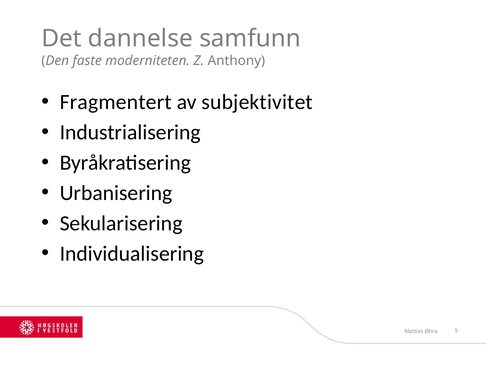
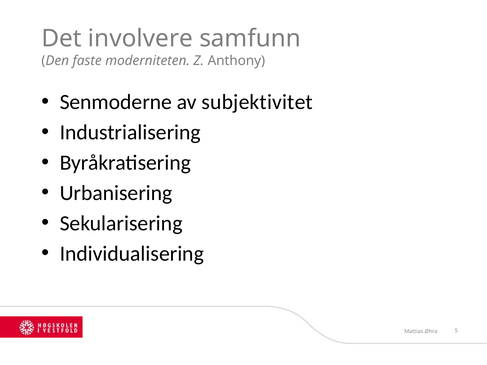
dannelse: dannelse -> involvere
Fragmentert: Fragmentert -> Senmoderne
